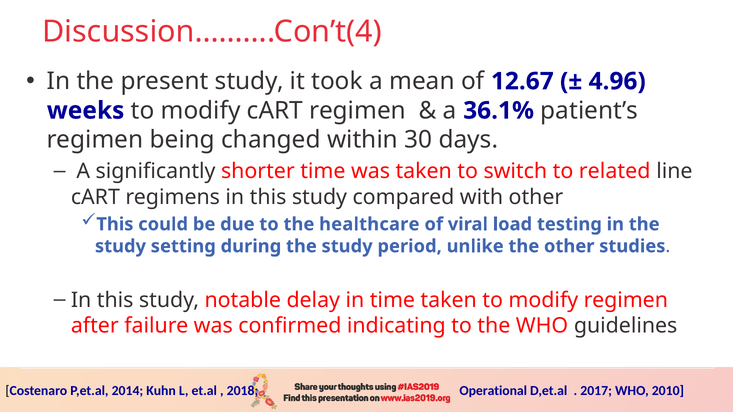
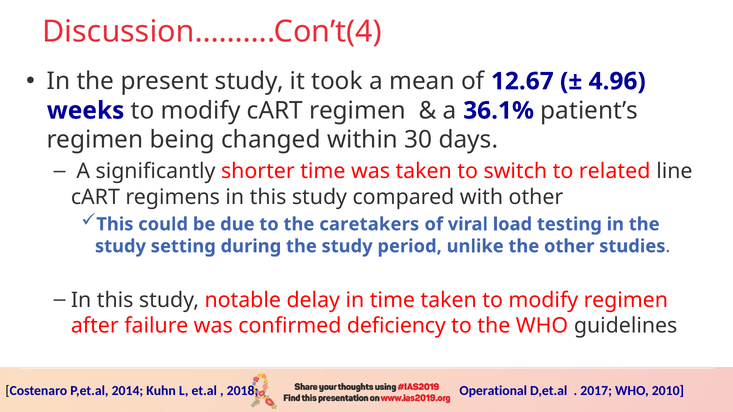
healthcare: healthcare -> caretakers
indicating: indicating -> deficiency
